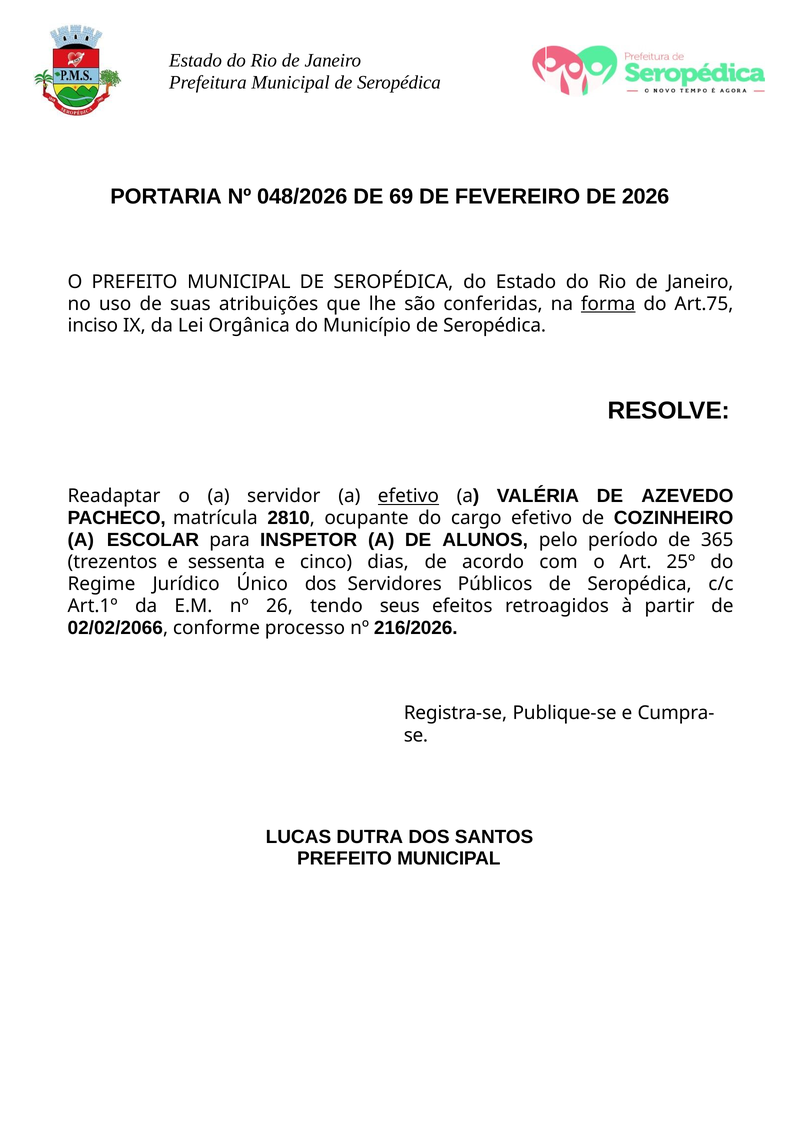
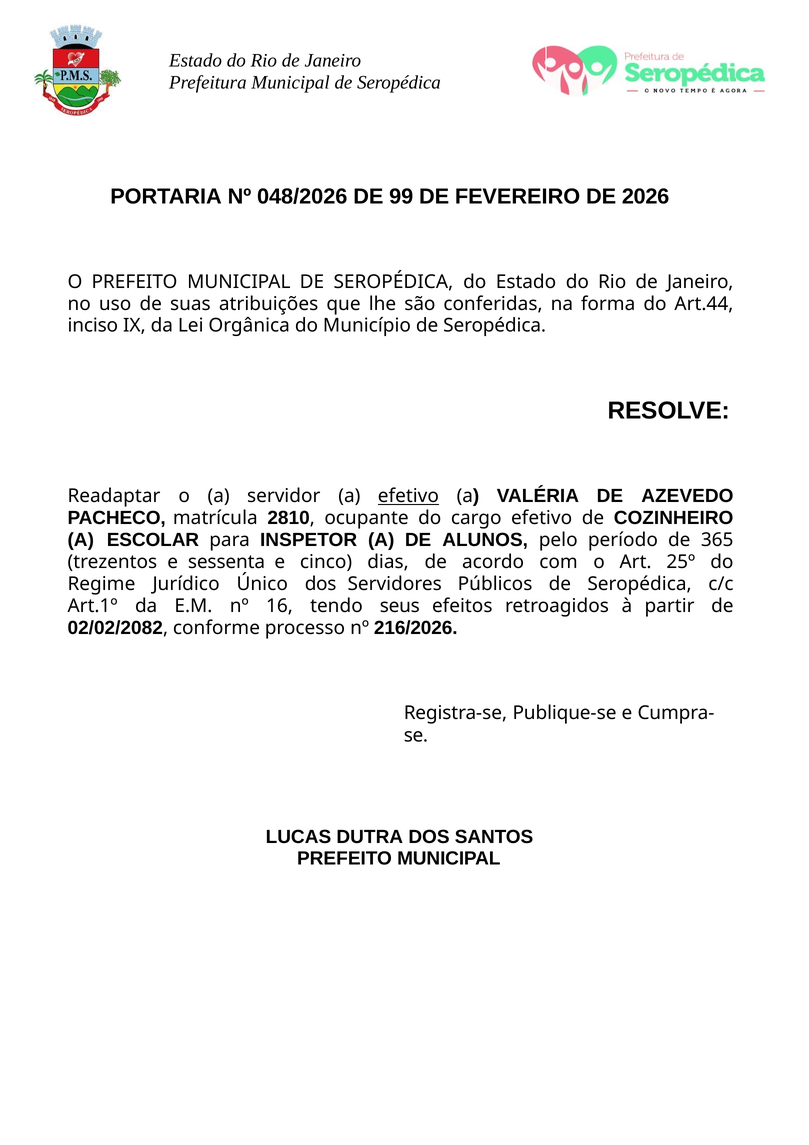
69: 69 -> 99
forma underline: present -> none
Art.75: Art.75 -> Art.44
26: 26 -> 16
02/02/2066: 02/02/2066 -> 02/02/2082
